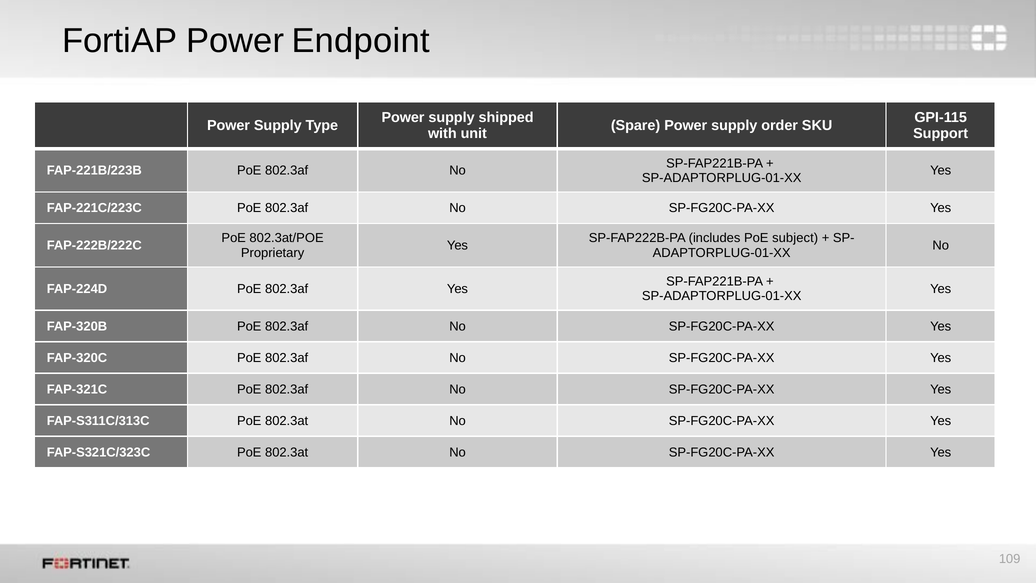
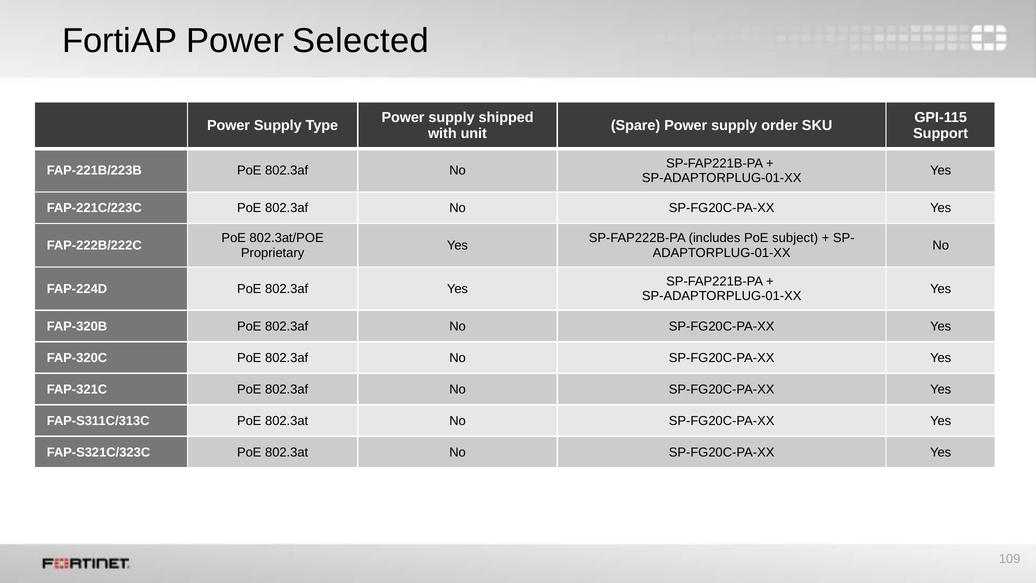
Endpoint: Endpoint -> Selected
